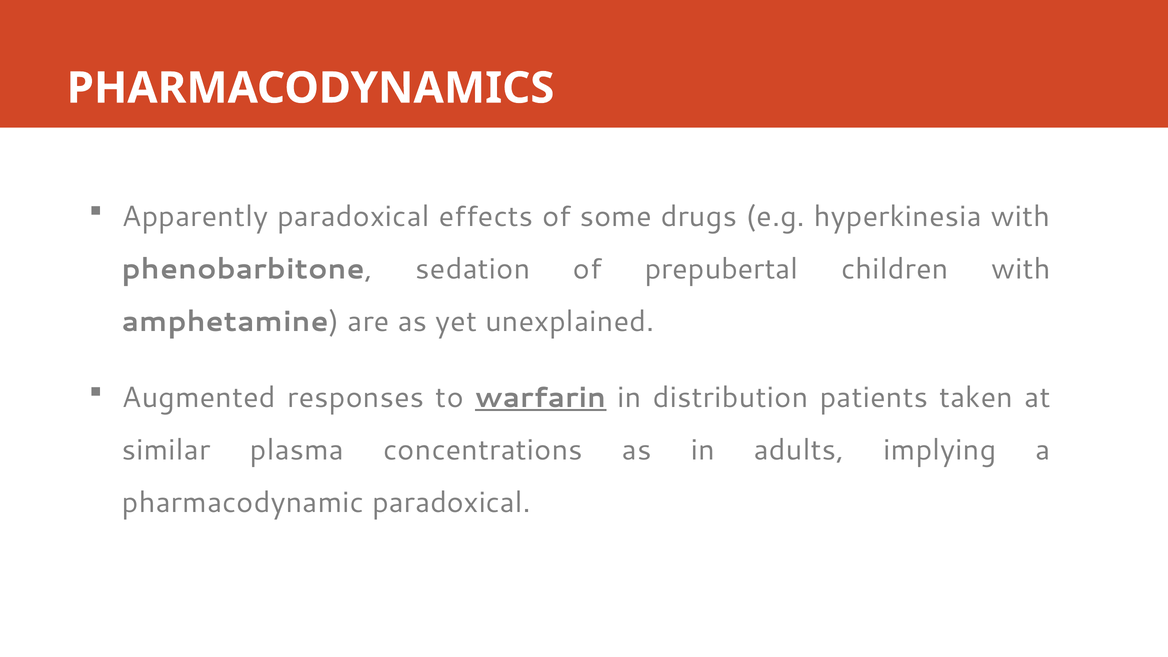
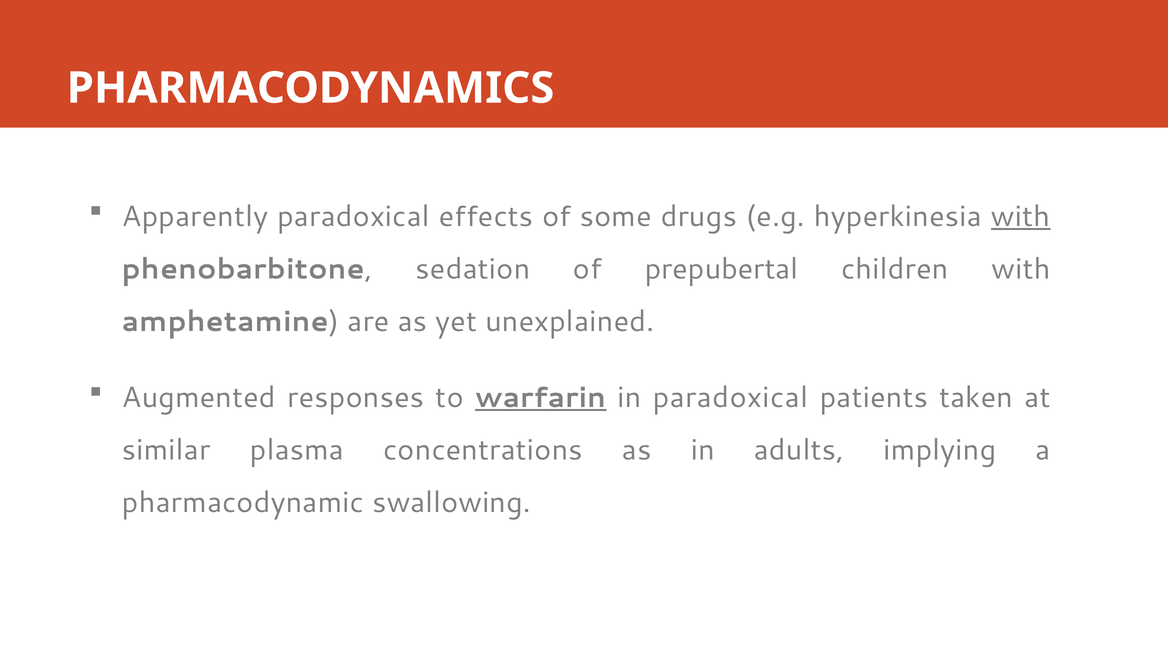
with at (1021, 216) underline: none -> present
in distribution: distribution -> paradoxical
pharmacodynamic paradoxical: paradoxical -> swallowing
